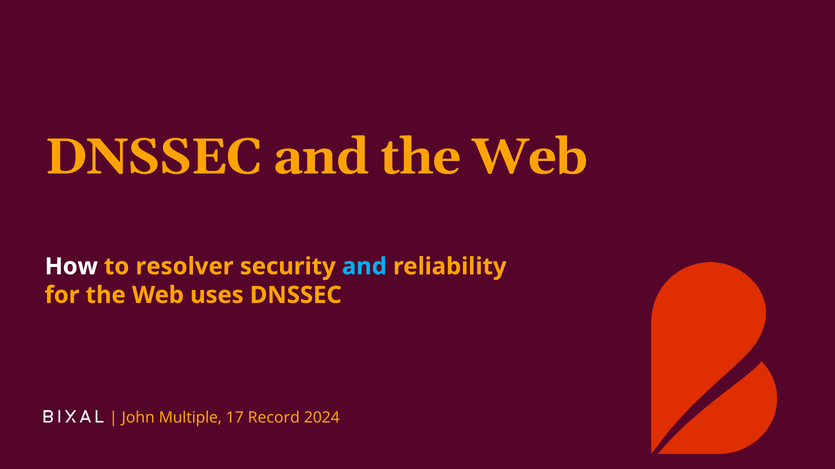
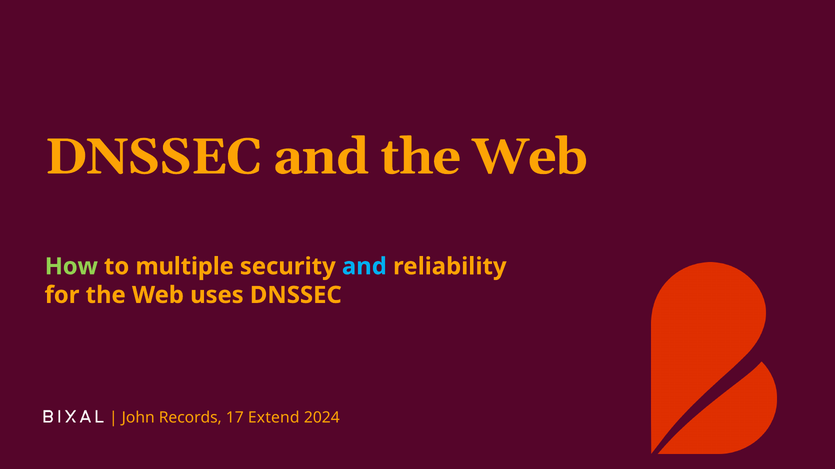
How colour: white -> light green
resolver: resolver -> multiple
Multiple: Multiple -> Records
Record: Record -> Extend
